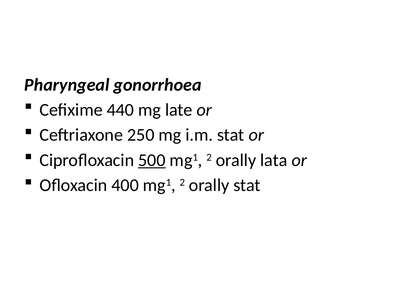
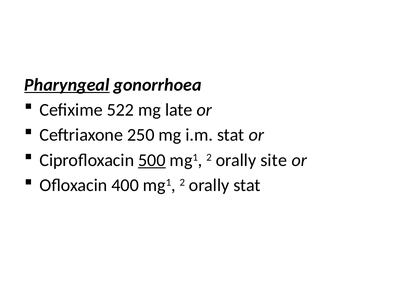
Pharyngeal underline: none -> present
440: 440 -> 522
lata: lata -> site
